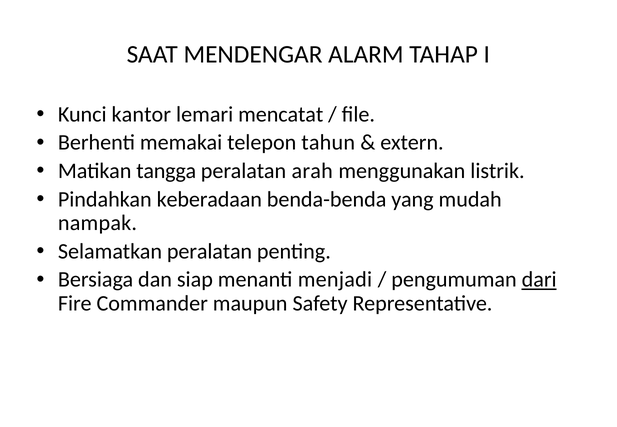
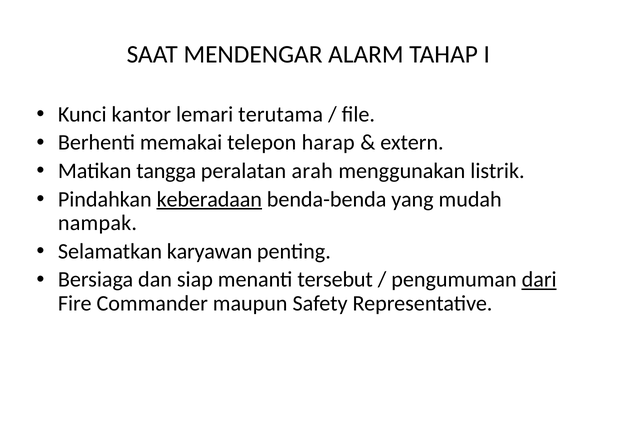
mencatat: mencatat -> terutama
tahun: tahun -> harap
keberadaan underline: none -> present
Selamatkan peralatan: peralatan -> karyawan
menjadi: menjadi -> tersebut
